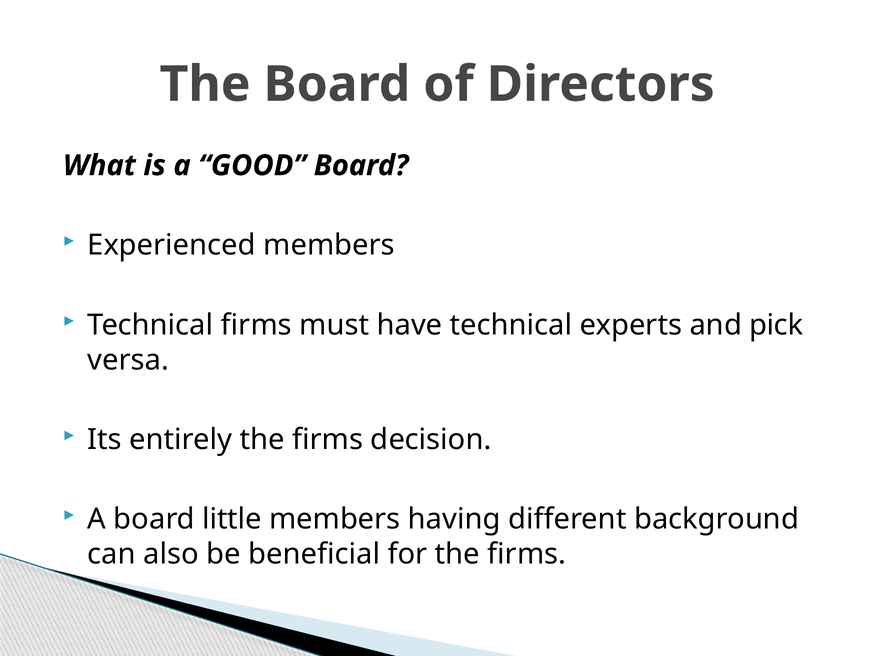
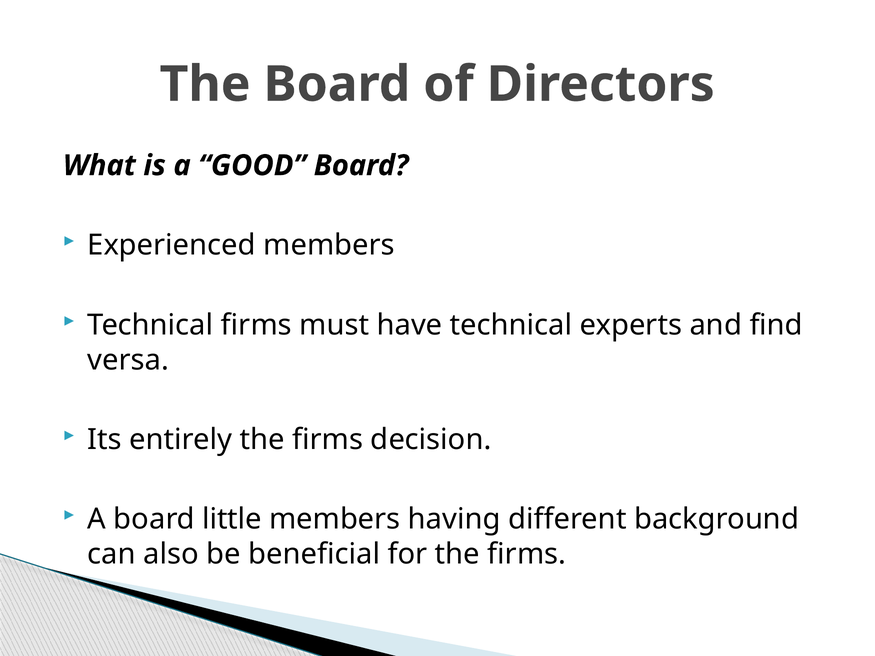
pick: pick -> find
